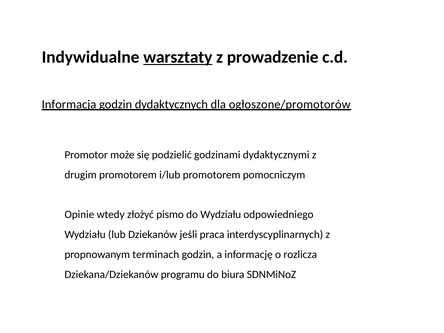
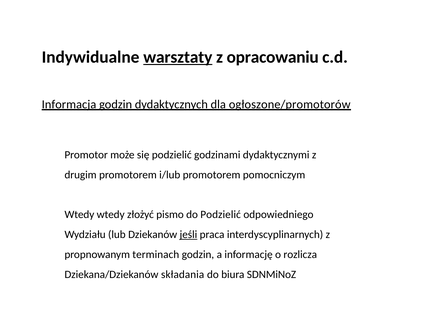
prowadzenie: prowadzenie -> opracowaniu
Opinie at (79, 215): Opinie -> Wtedy
do Wydziału: Wydziału -> Podzielić
jeśli underline: none -> present
programu: programu -> składania
